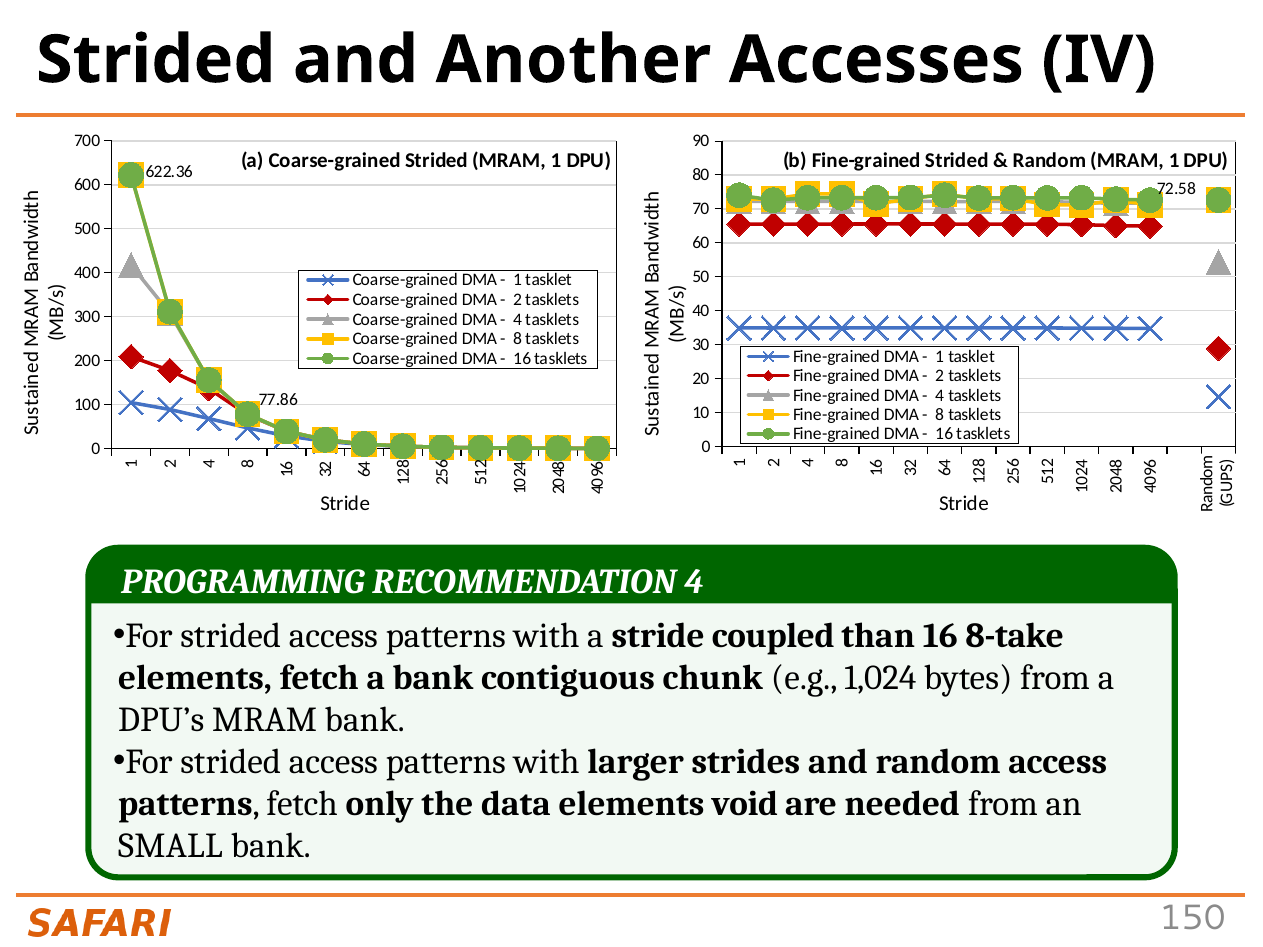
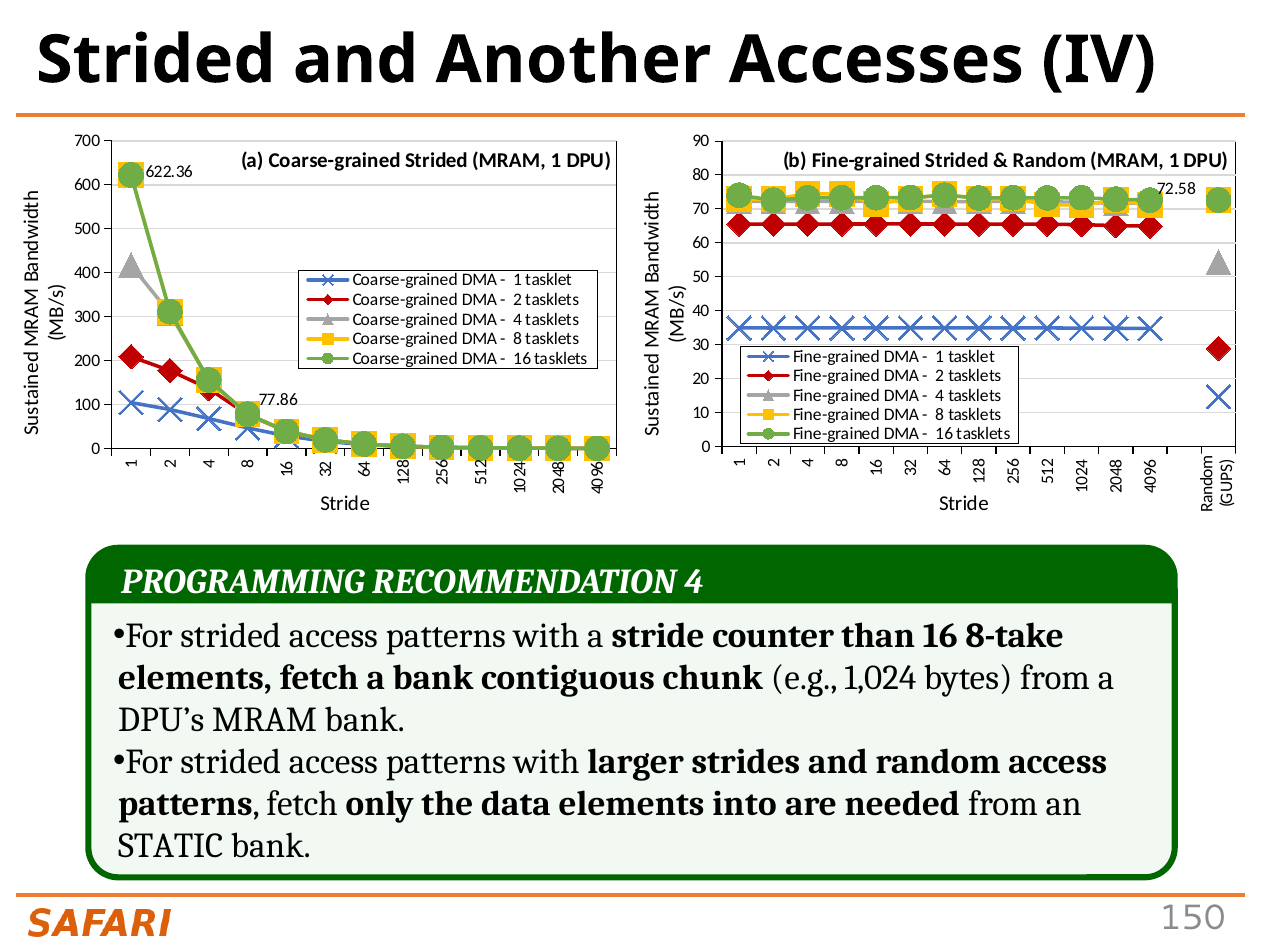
coupled: coupled -> counter
void: void -> into
SMALL: SMALL -> STATIC
